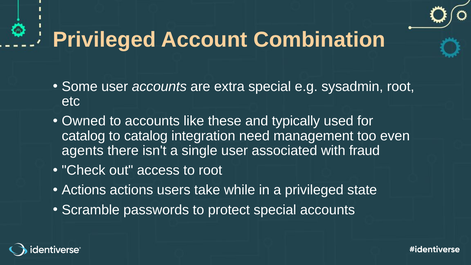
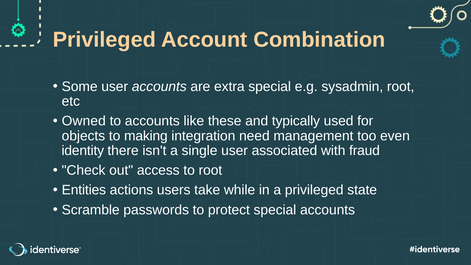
catalog at (84, 136): catalog -> objects
to catalog: catalog -> making
agents: agents -> identity
Actions at (84, 190): Actions -> Entities
